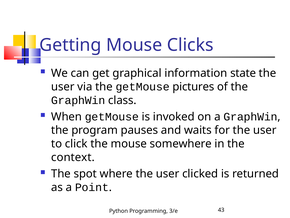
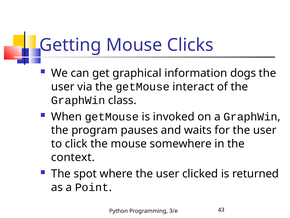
state: state -> dogs
pictures: pictures -> interact
